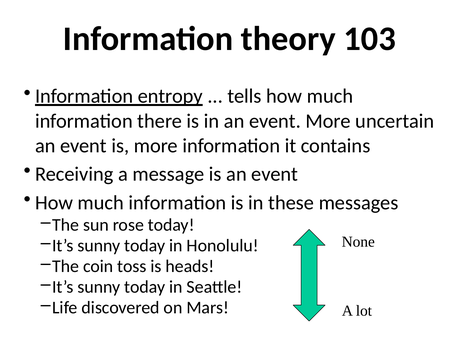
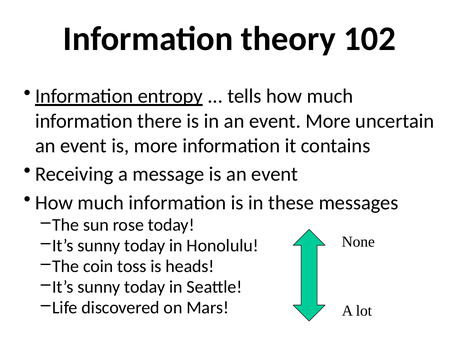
103: 103 -> 102
